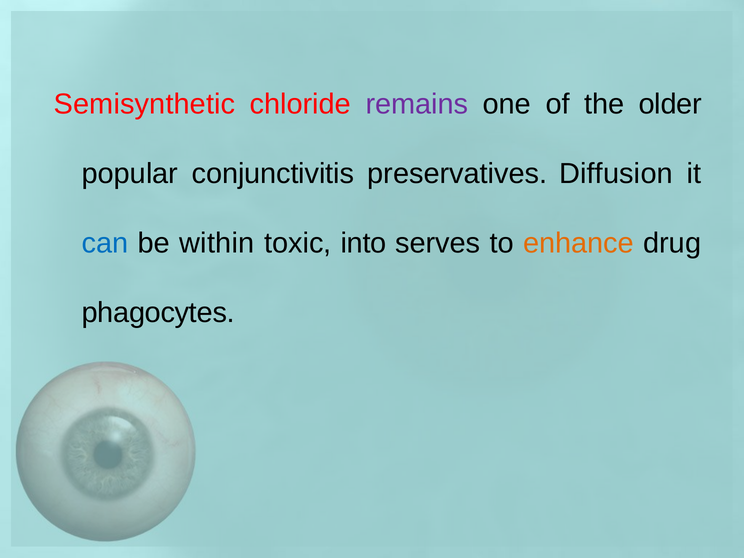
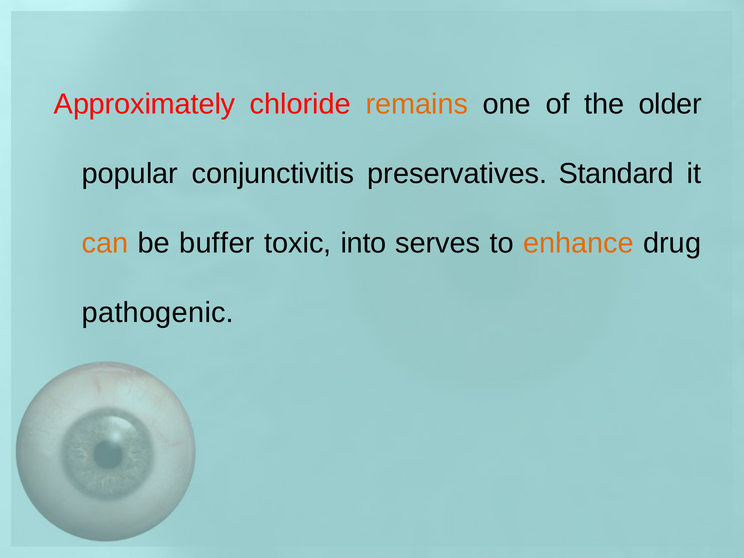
Semisynthetic: Semisynthetic -> Approximately
remains colour: purple -> orange
Diffusion: Diffusion -> Standard
can colour: blue -> orange
within: within -> buffer
phagocytes: phagocytes -> pathogenic
